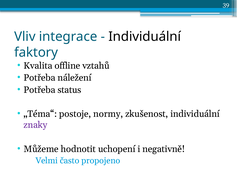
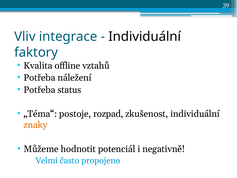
normy: normy -> rozpad
znaky colour: purple -> orange
uchopení: uchopení -> potenciál
